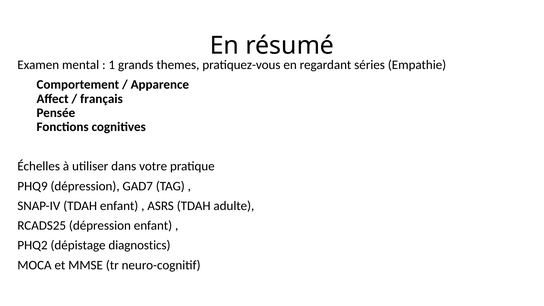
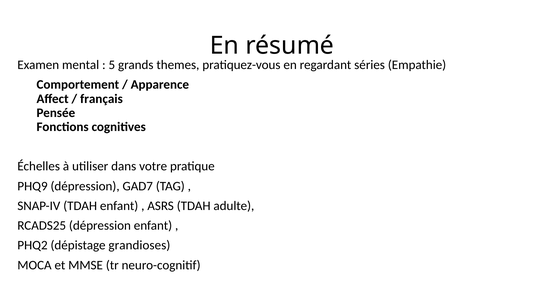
1: 1 -> 5
diagnostics: diagnostics -> grandioses
